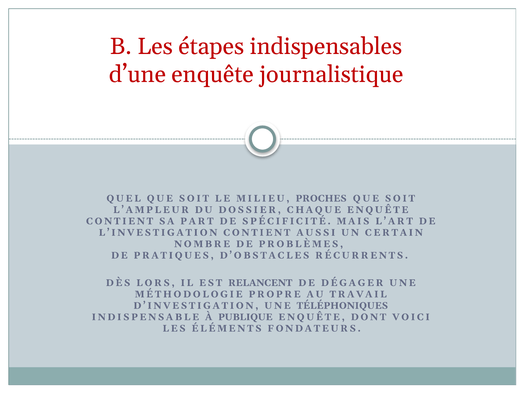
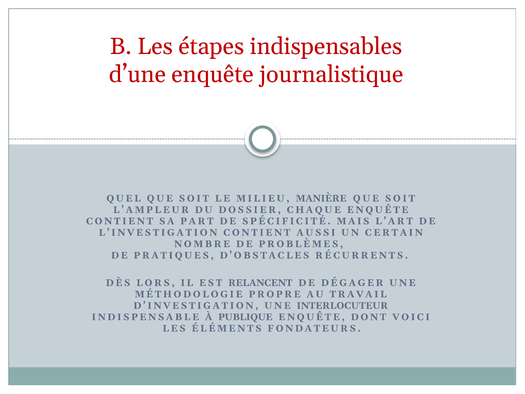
PROCHES: PROCHES -> MANIÈRE
TÉLÉPHONIQUES: TÉLÉPHONIQUES -> INTERLOCUTEUR
